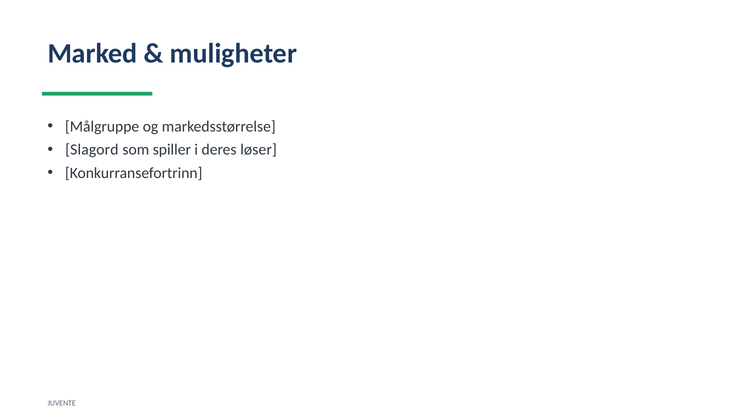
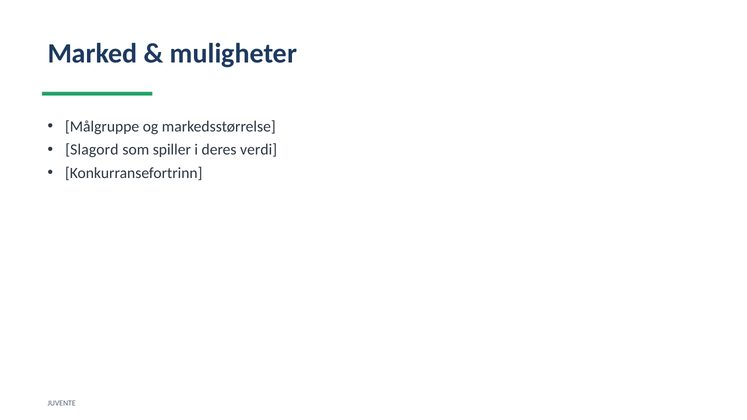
løser: løser -> verdi
